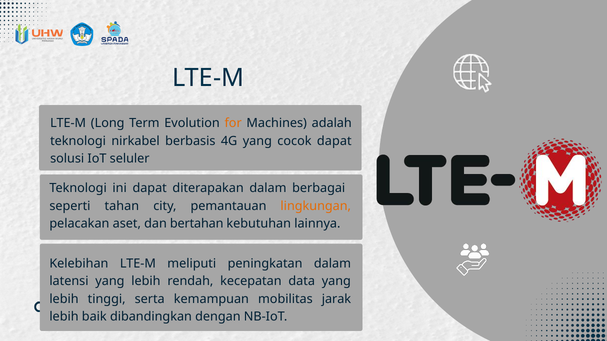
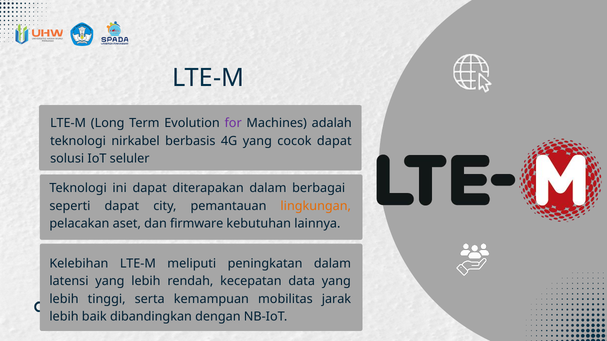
for colour: orange -> purple
seperti tahan: tahan -> dapat
bertahan: bertahan -> firmware
